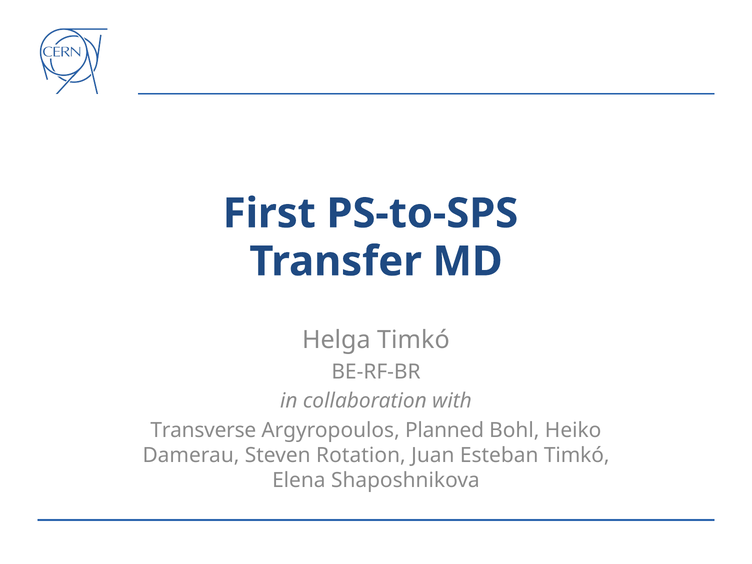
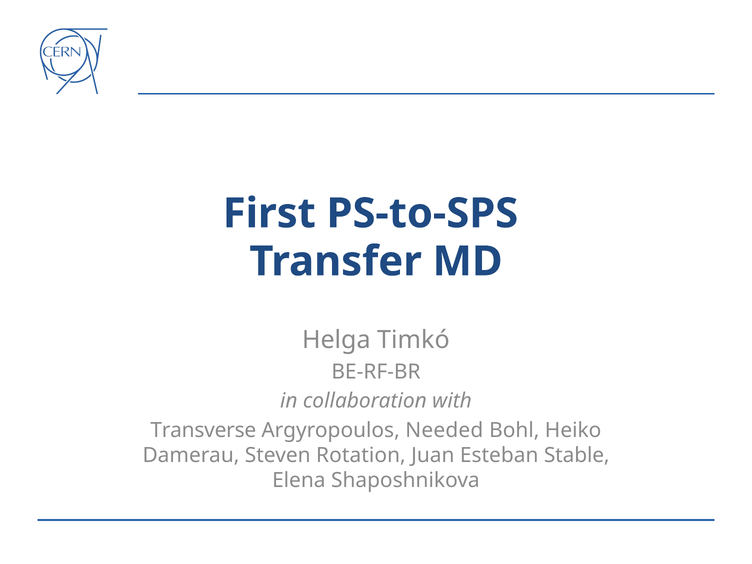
Planned: Planned -> Needed
Esteban Timkó: Timkó -> Stable
